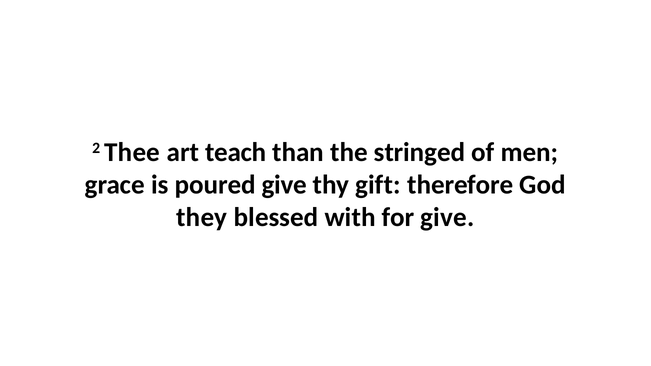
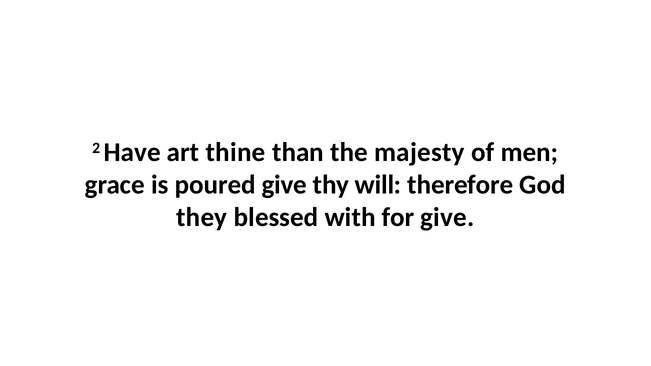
Thee: Thee -> Have
teach: teach -> thine
stringed: stringed -> majesty
gift: gift -> will
